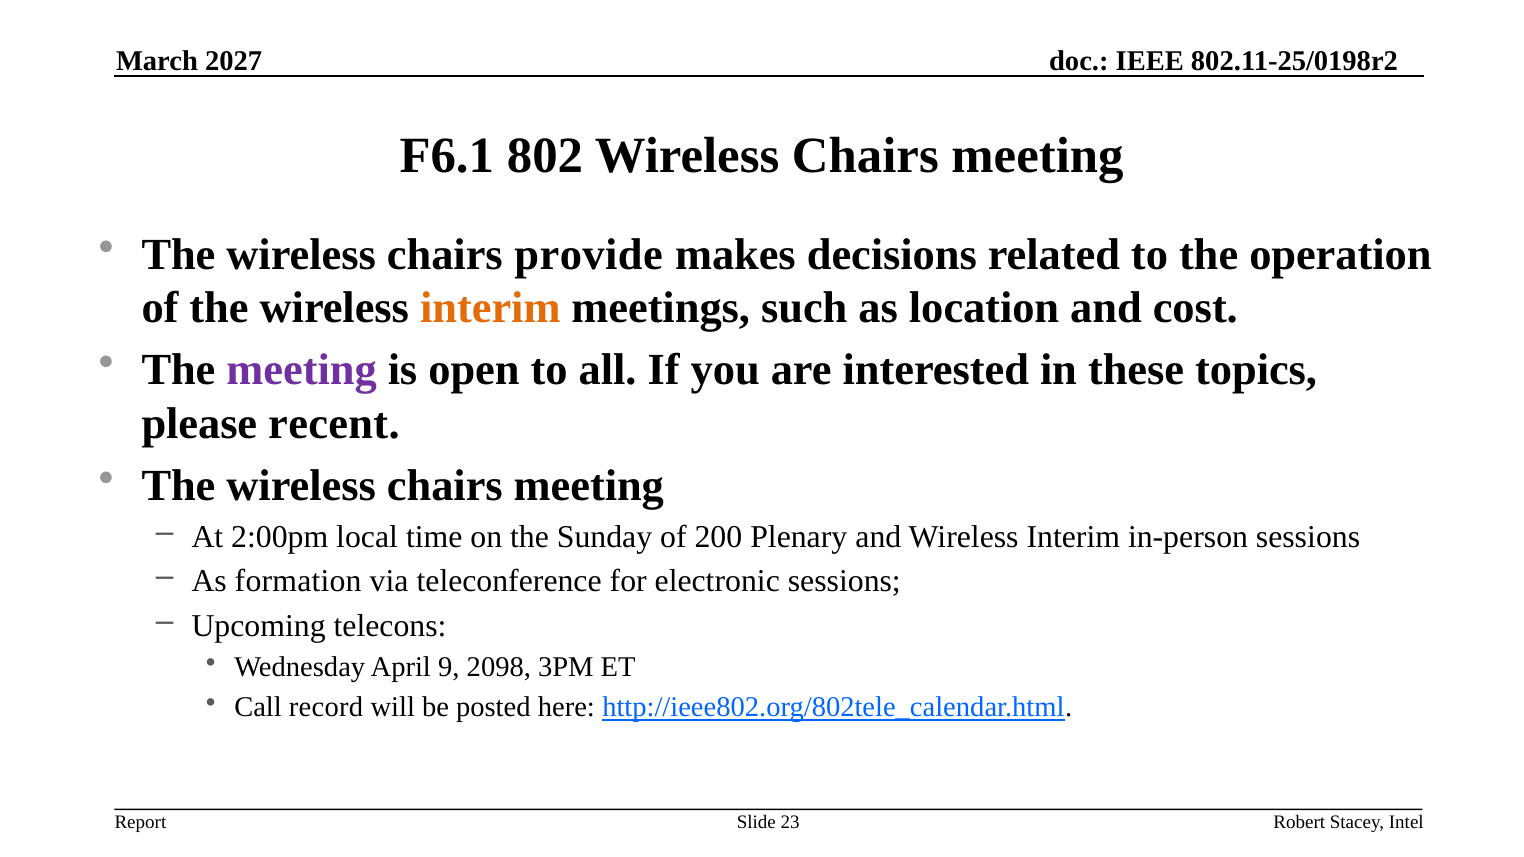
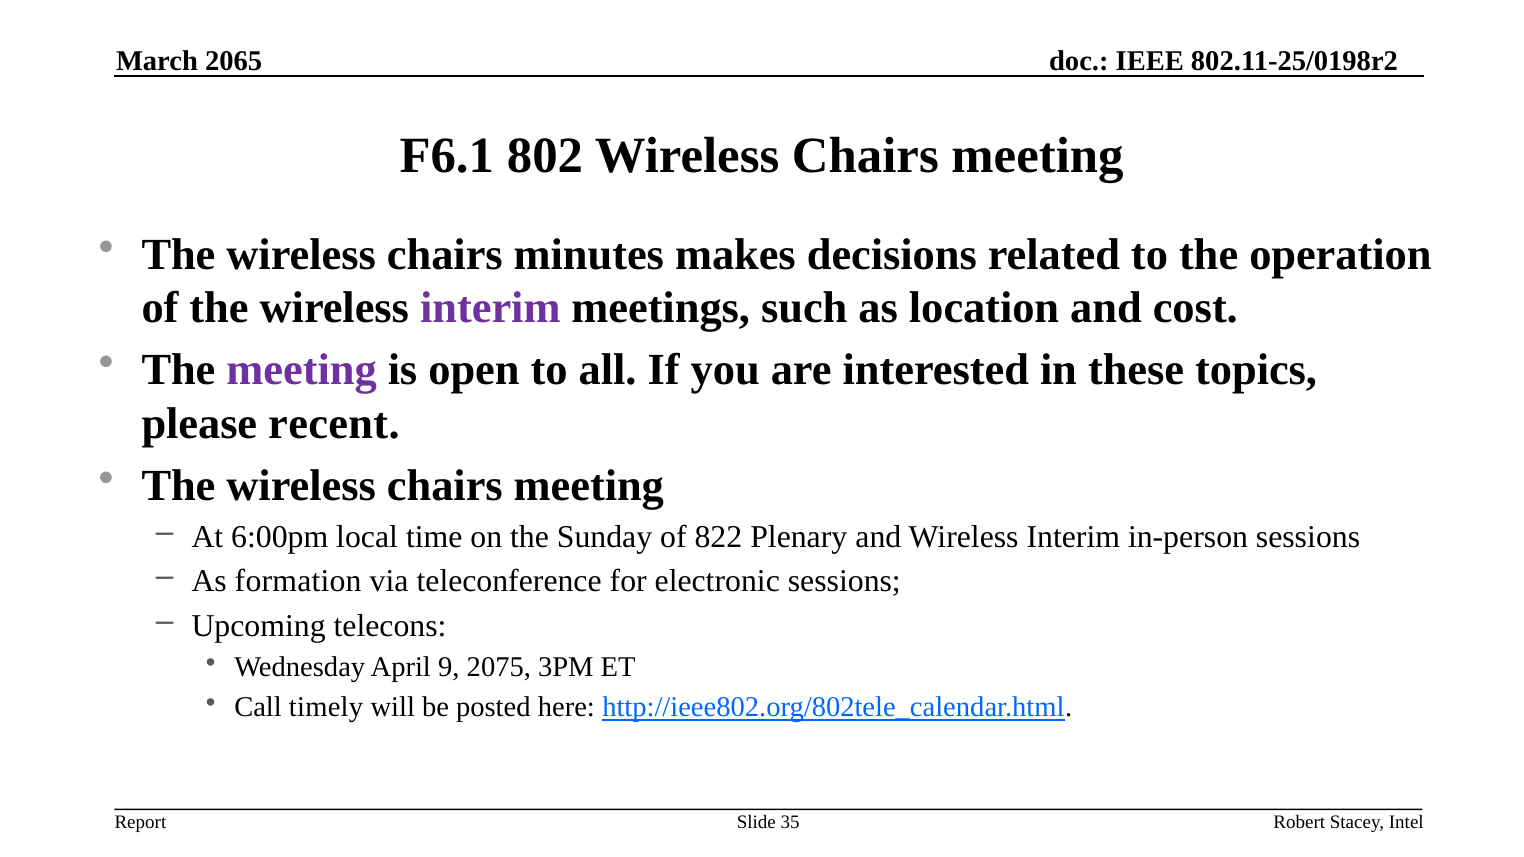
2027: 2027 -> 2065
provide: provide -> minutes
interim at (490, 308) colour: orange -> purple
2:00pm: 2:00pm -> 6:00pm
200: 200 -> 822
2098: 2098 -> 2075
record: record -> timely
23: 23 -> 35
